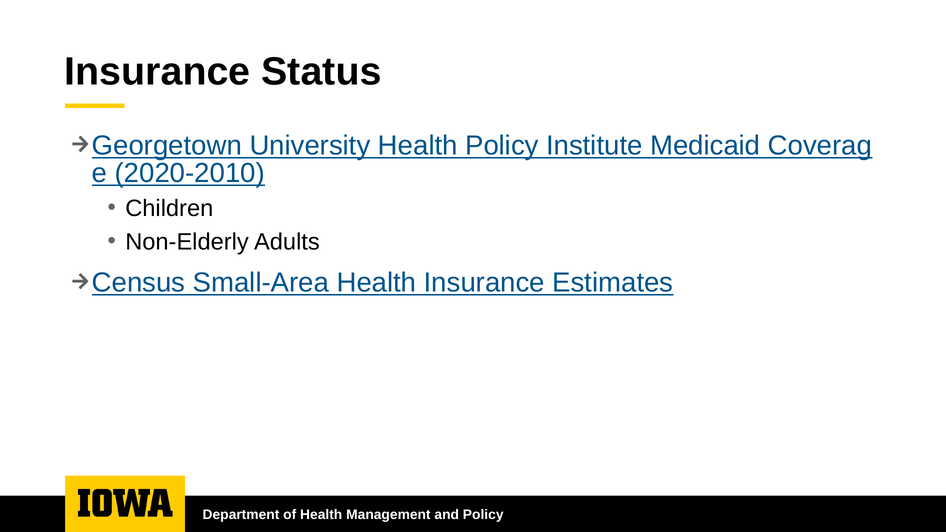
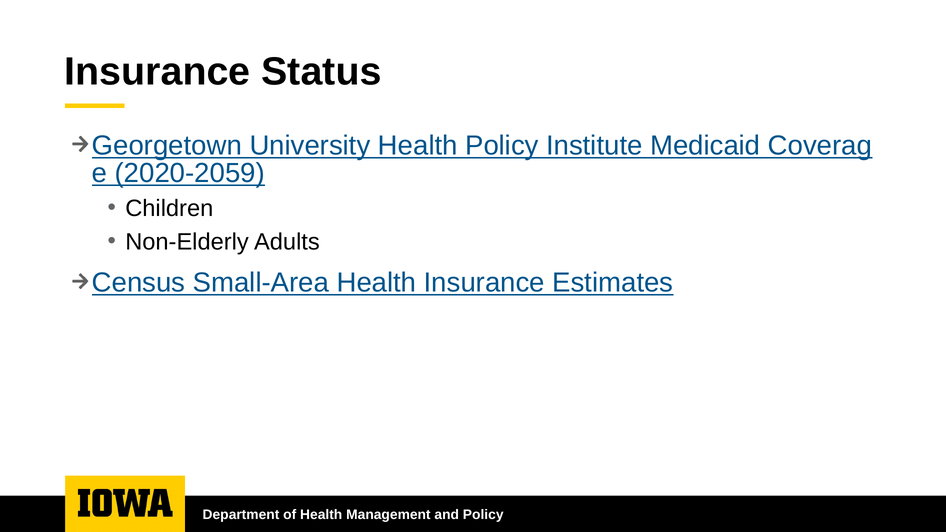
2020-2010: 2020-2010 -> 2020-2059
